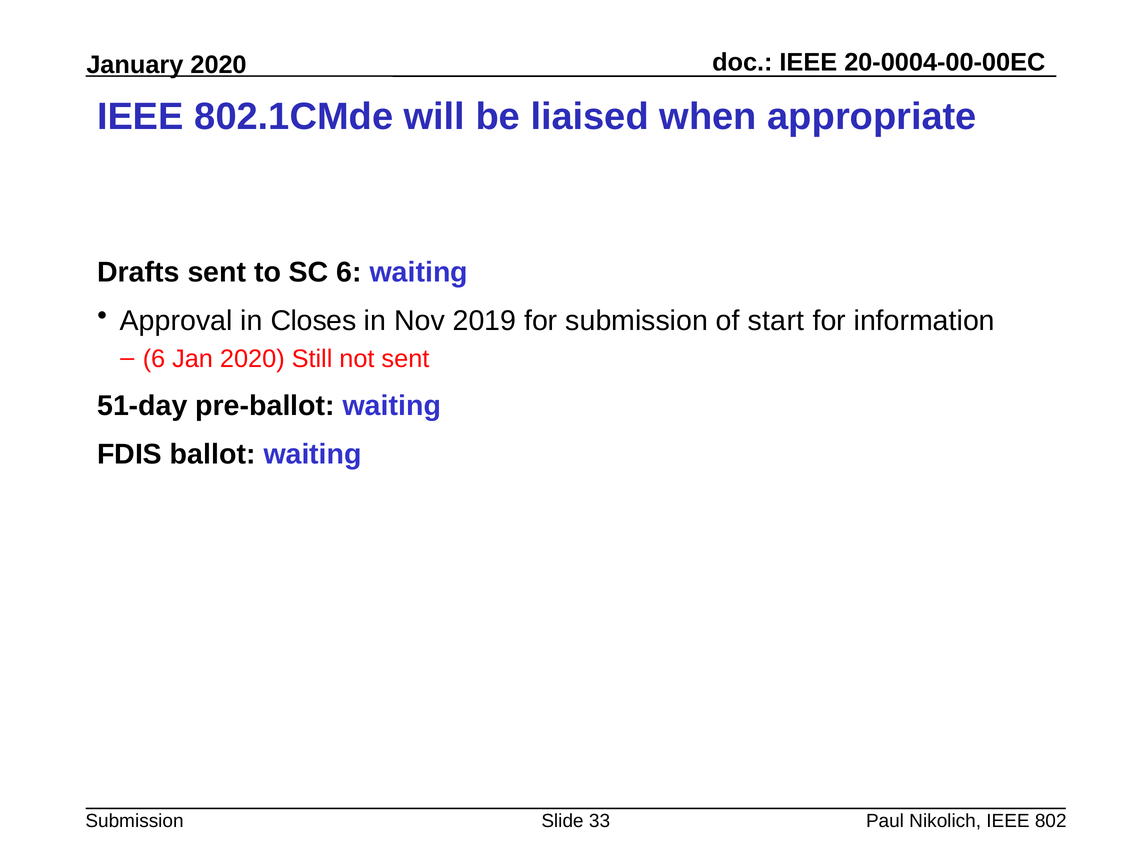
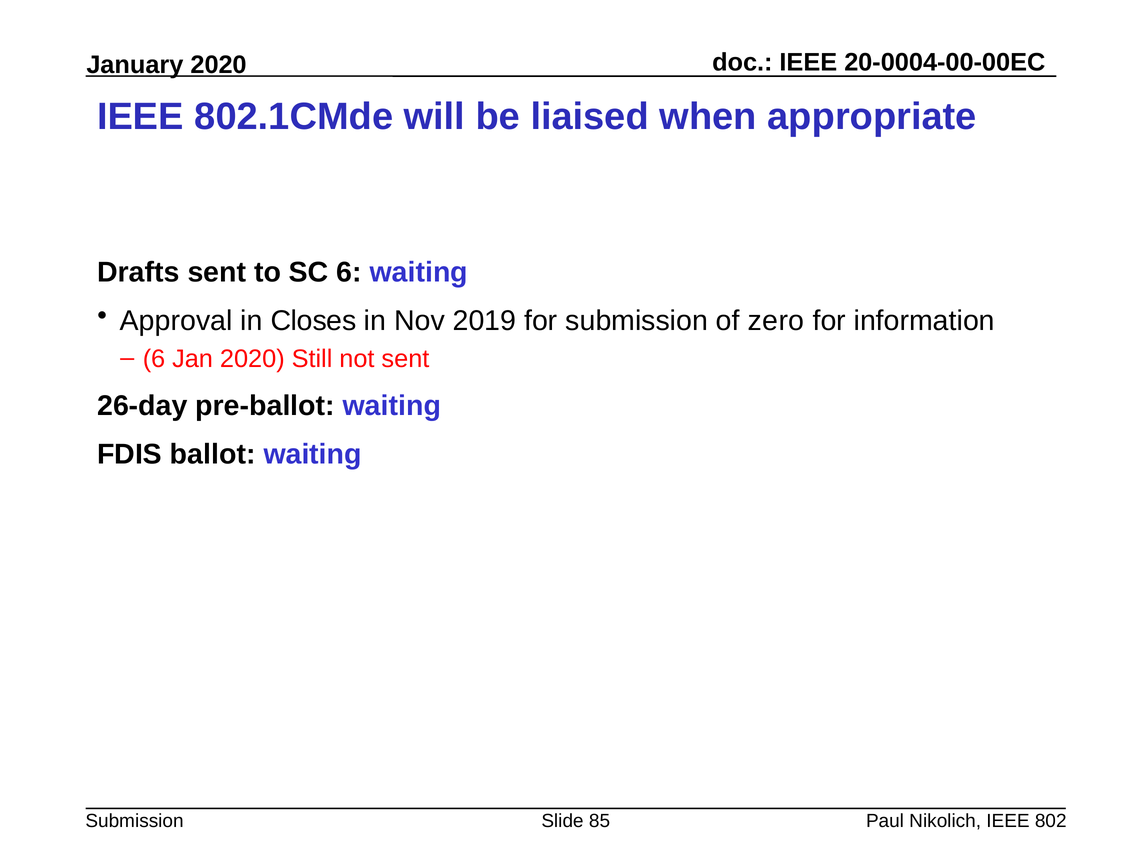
start: start -> zero
51-day: 51-day -> 26-day
33: 33 -> 85
